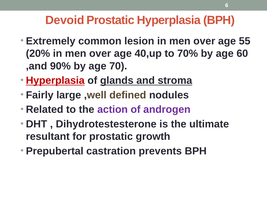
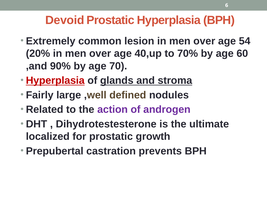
55: 55 -> 54
resultant: resultant -> localized
